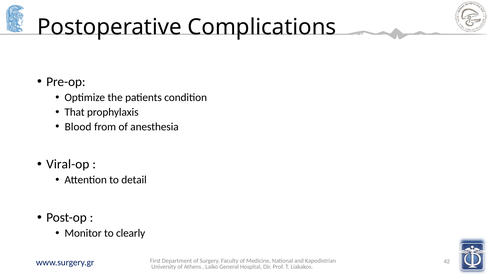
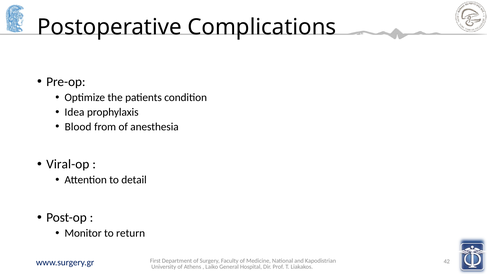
That: That -> Idea
clearly: clearly -> return
